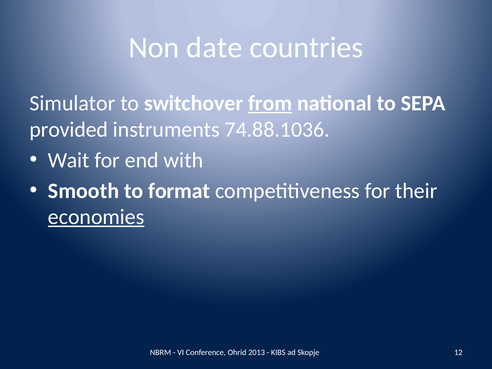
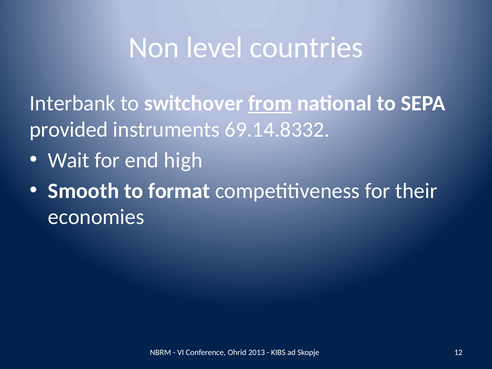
date: date -> level
Simulator: Simulator -> Interbank
74.88.1036: 74.88.1036 -> 69.14.8332
with: with -> high
economies underline: present -> none
